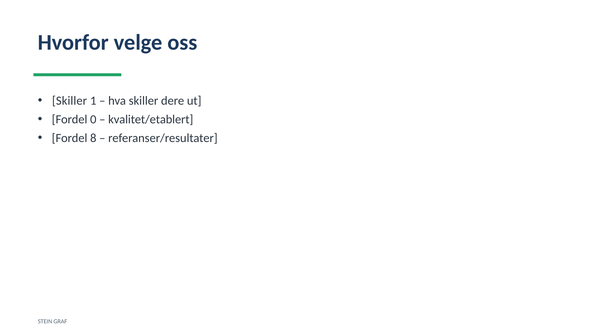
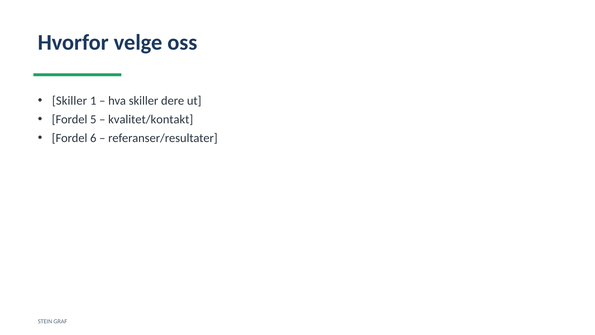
0: 0 -> 5
kvalitet/etablert: kvalitet/etablert -> kvalitet/kontakt
8: 8 -> 6
